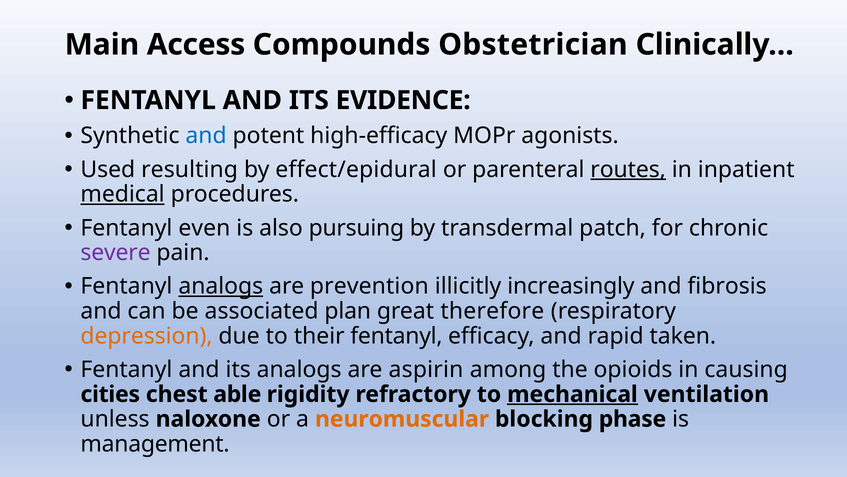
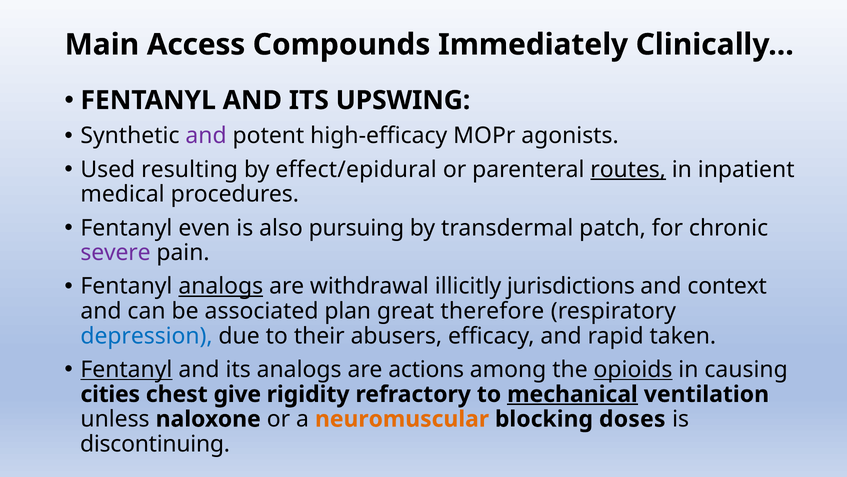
Obstetrician: Obstetrician -> Immediately
EVIDENCE: EVIDENCE -> UPSWING
and at (206, 136) colour: blue -> purple
medical underline: present -> none
prevention: prevention -> withdrawal
increasingly: increasingly -> jurisdictions
fibrosis: fibrosis -> context
depression colour: orange -> blue
their fentanyl: fentanyl -> abusers
Fentanyl at (126, 369) underline: none -> present
aspirin: aspirin -> actions
opioids underline: none -> present
able: able -> give
phase: phase -> doses
management: management -> discontinuing
